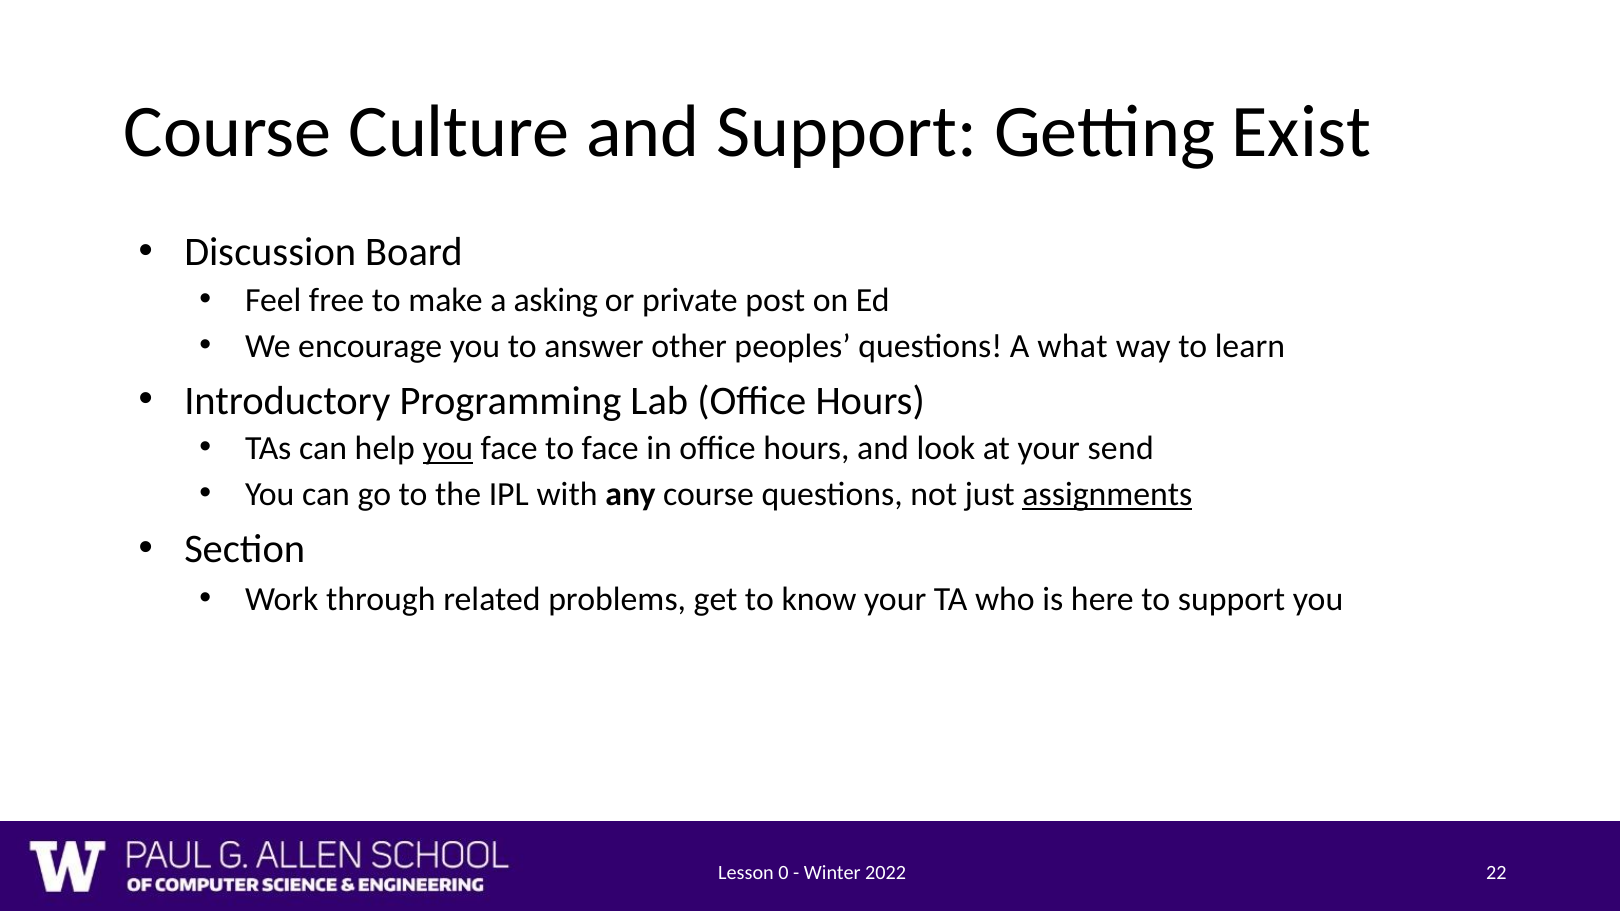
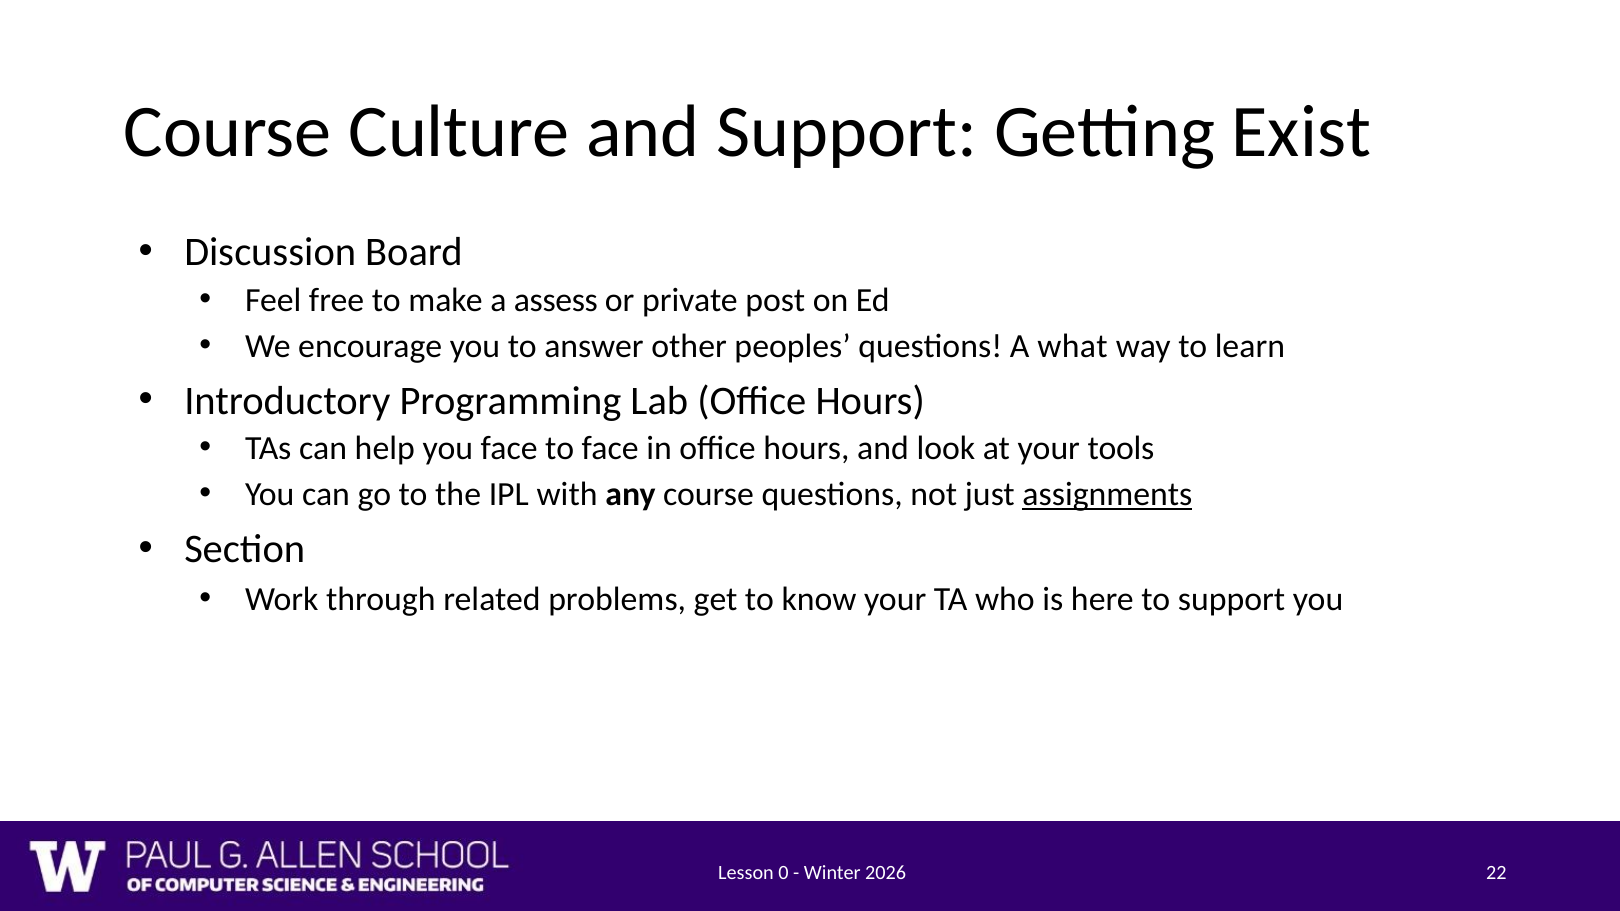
asking: asking -> assess
you at (448, 449) underline: present -> none
send: send -> tools
2022: 2022 -> 2026
